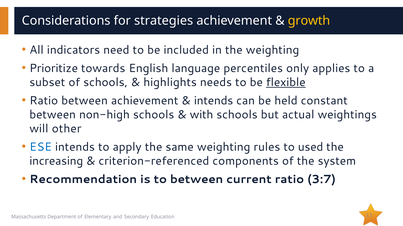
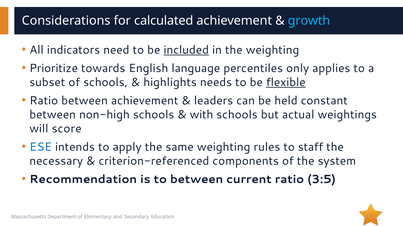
strategies: strategies -> calculated
growth colour: yellow -> light blue
included underline: none -> present
intends at (214, 101): intends -> leaders
other: other -> score
used: used -> staff
increasing: increasing -> necessary
3:7: 3:7 -> 3:5
